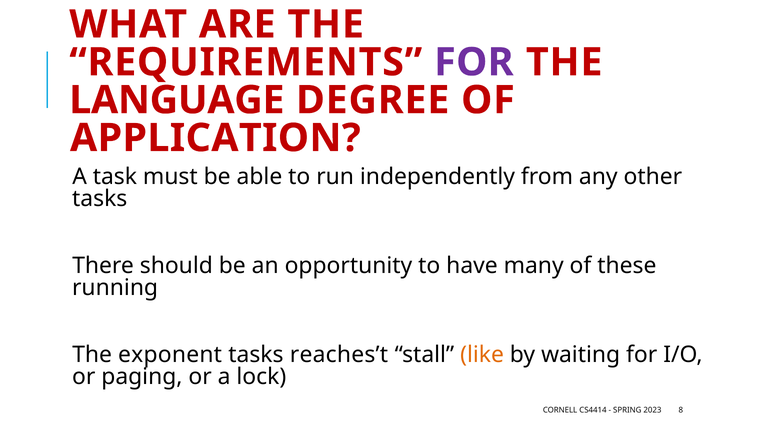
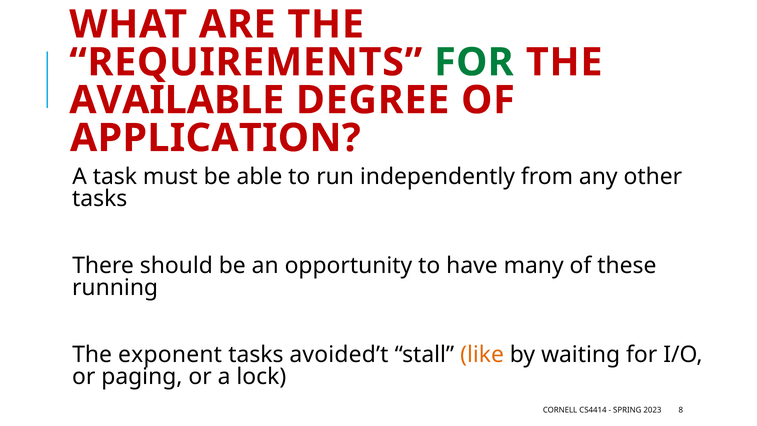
FOR at (474, 62) colour: purple -> green
LANGUAGE: LANGUAGE -> AVAILABLE
reaches’t: reaches’t -> avoided’t
